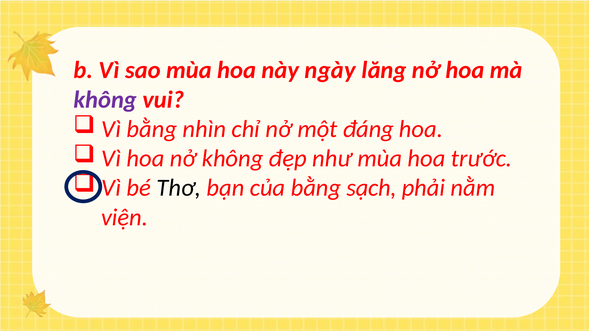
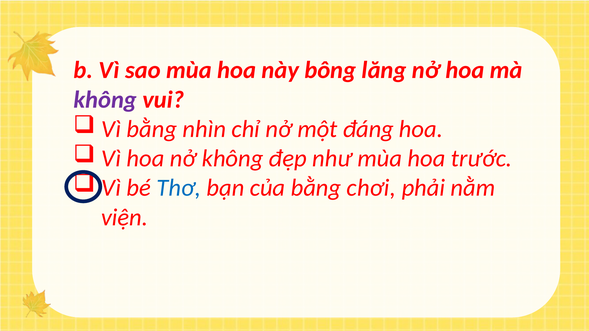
ngày: ngày -> bông
Thơ colour: black -> blue
sạch: sạch -> chơi
